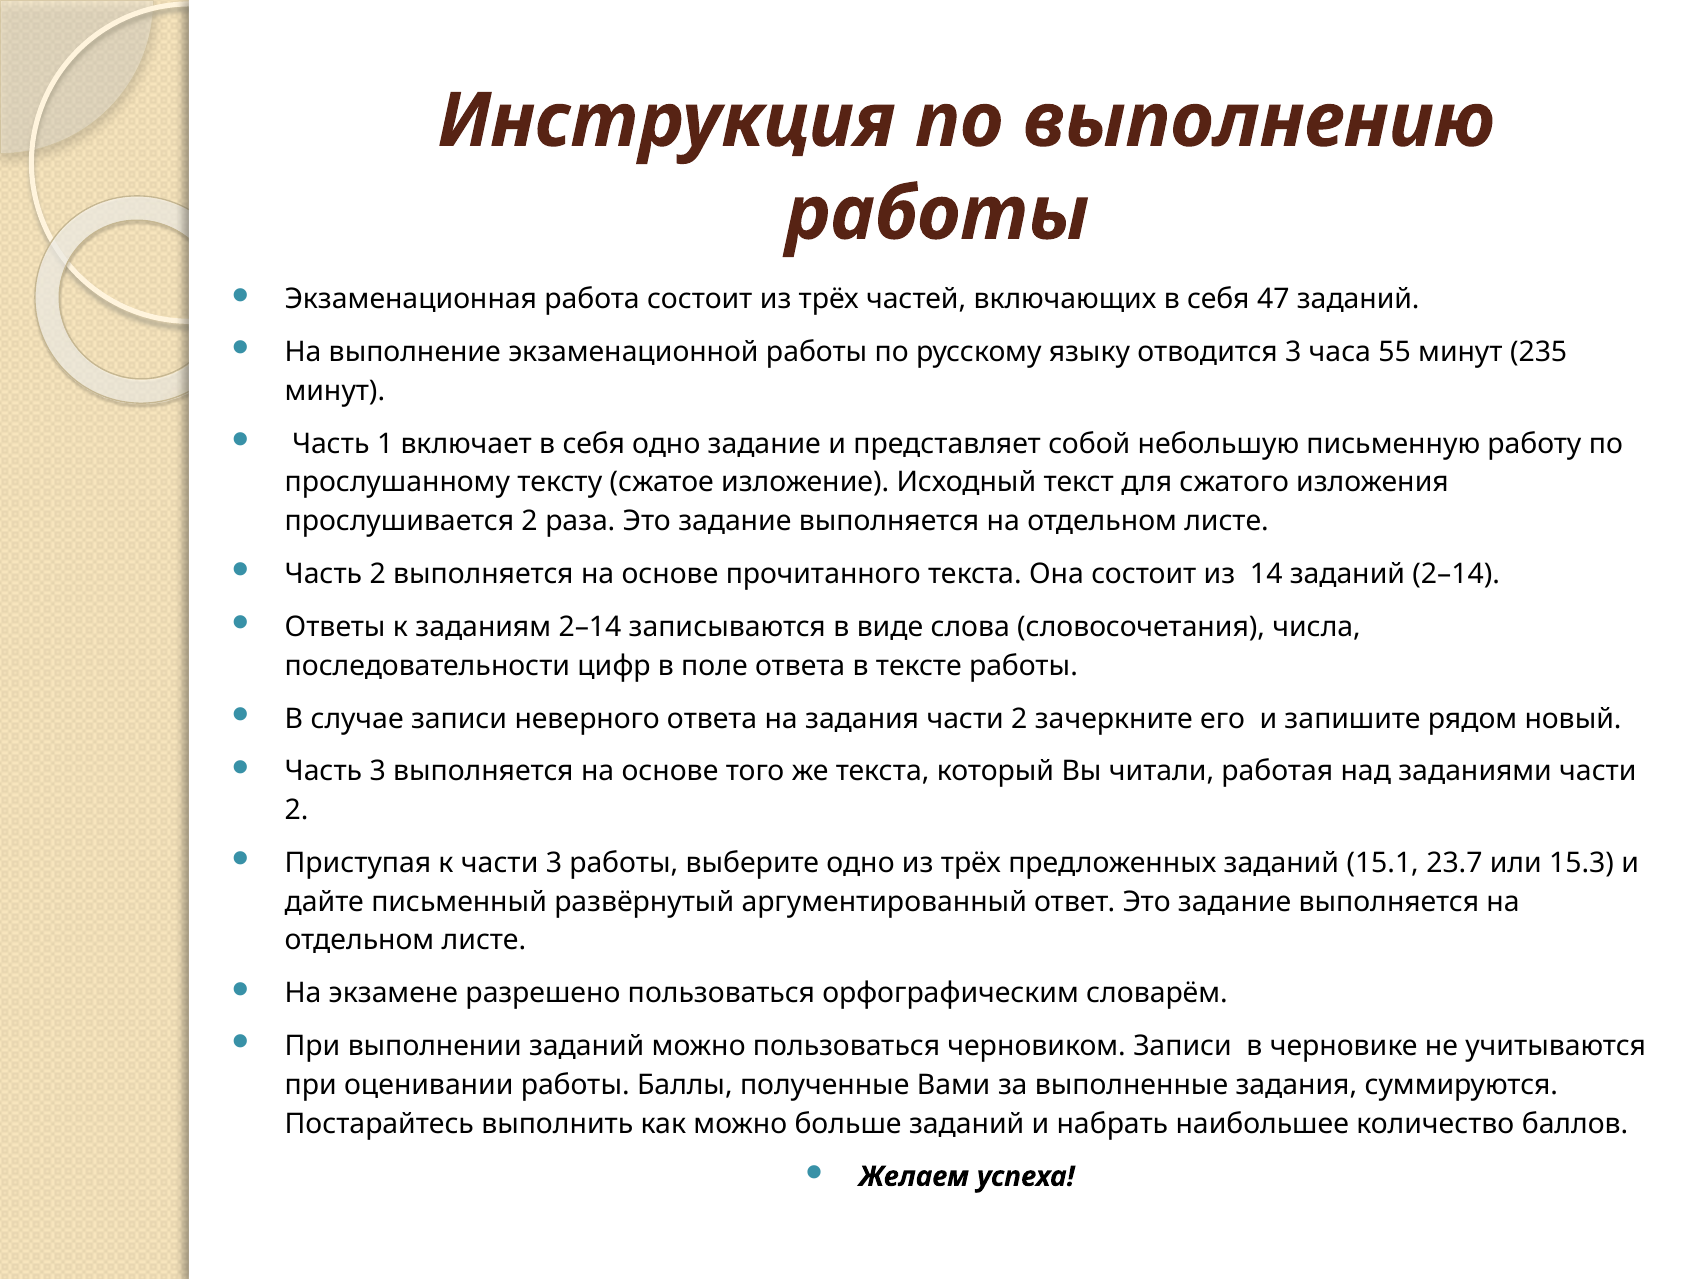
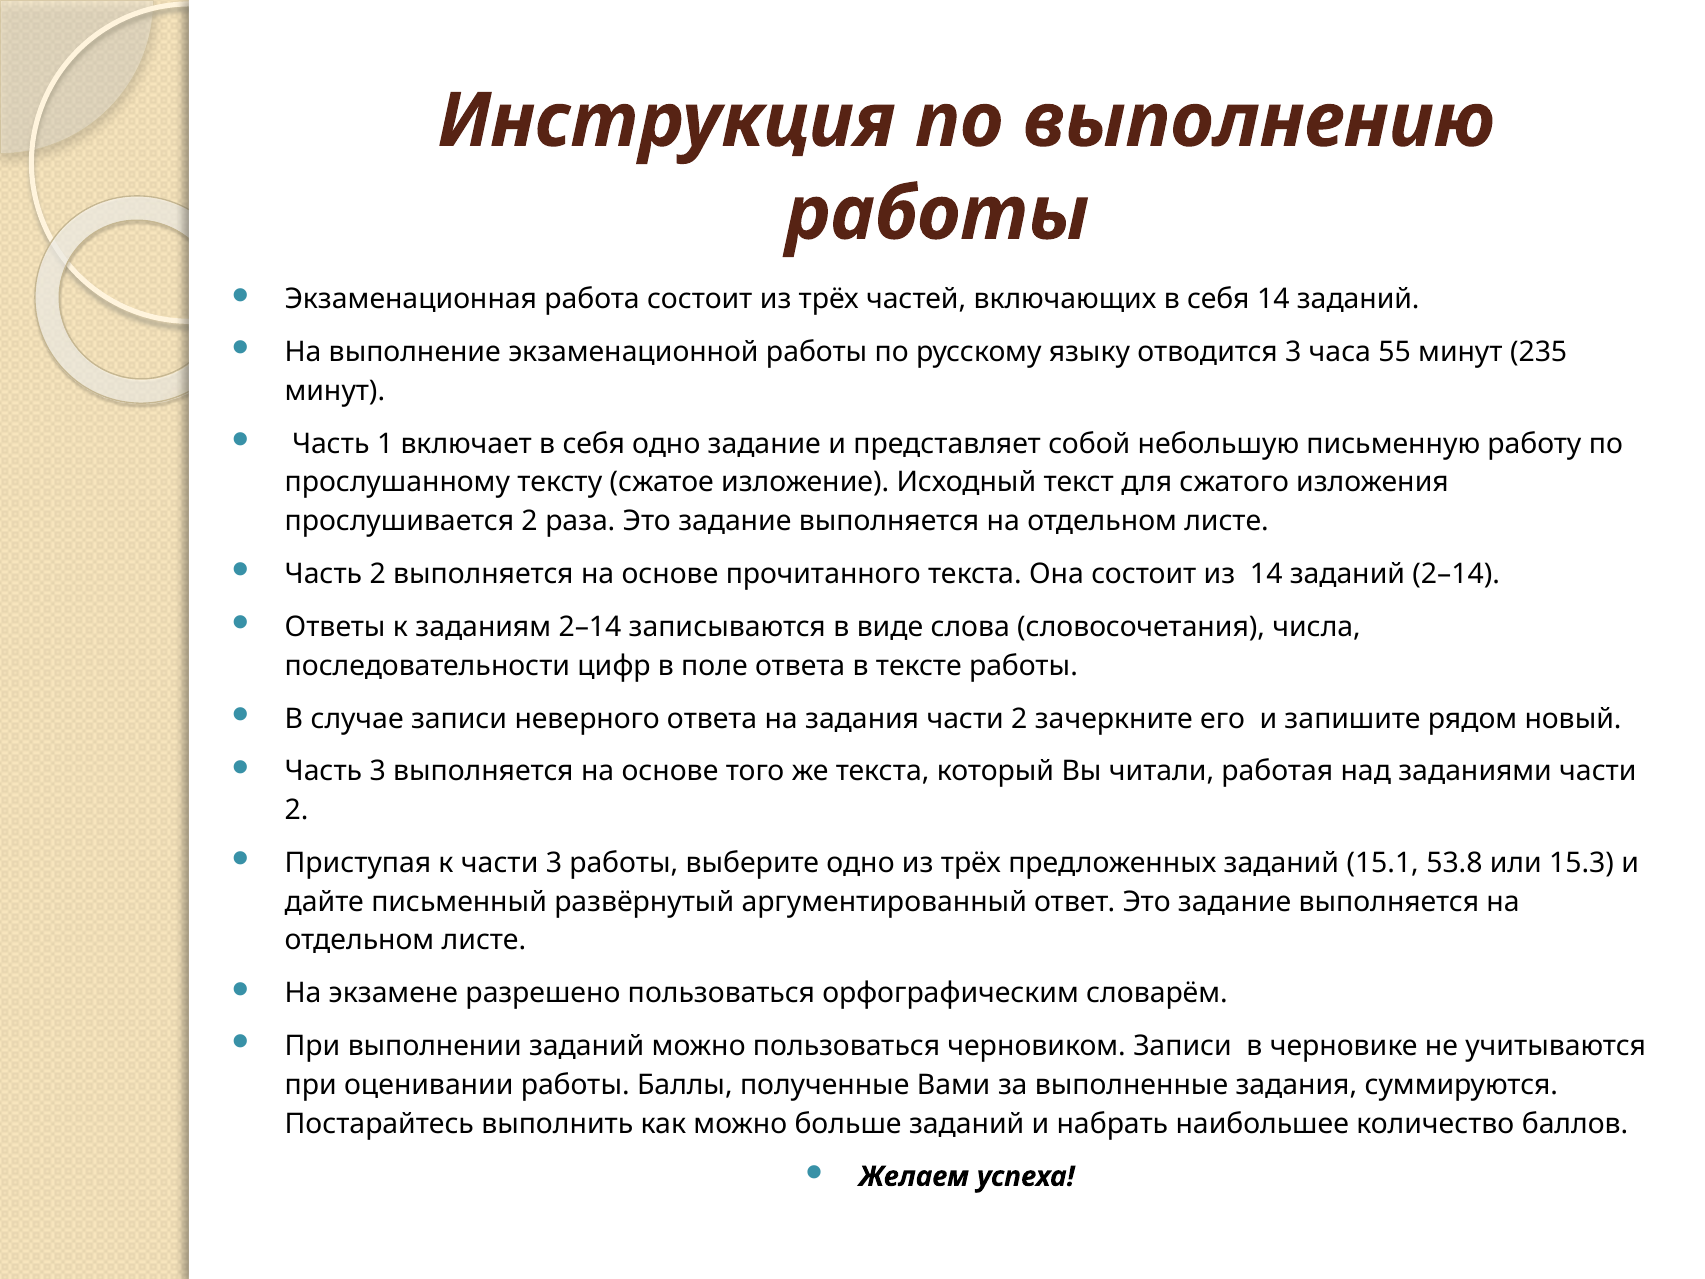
себя 47: 47 -> 14
23.7: 23.7 -> 53.8
